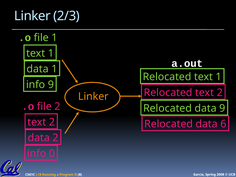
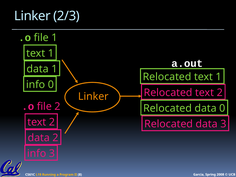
info 9: 9 -> 0
data 9: 9 -> 0
data 6: 6 -> 3
info 0: 0 -> 3
